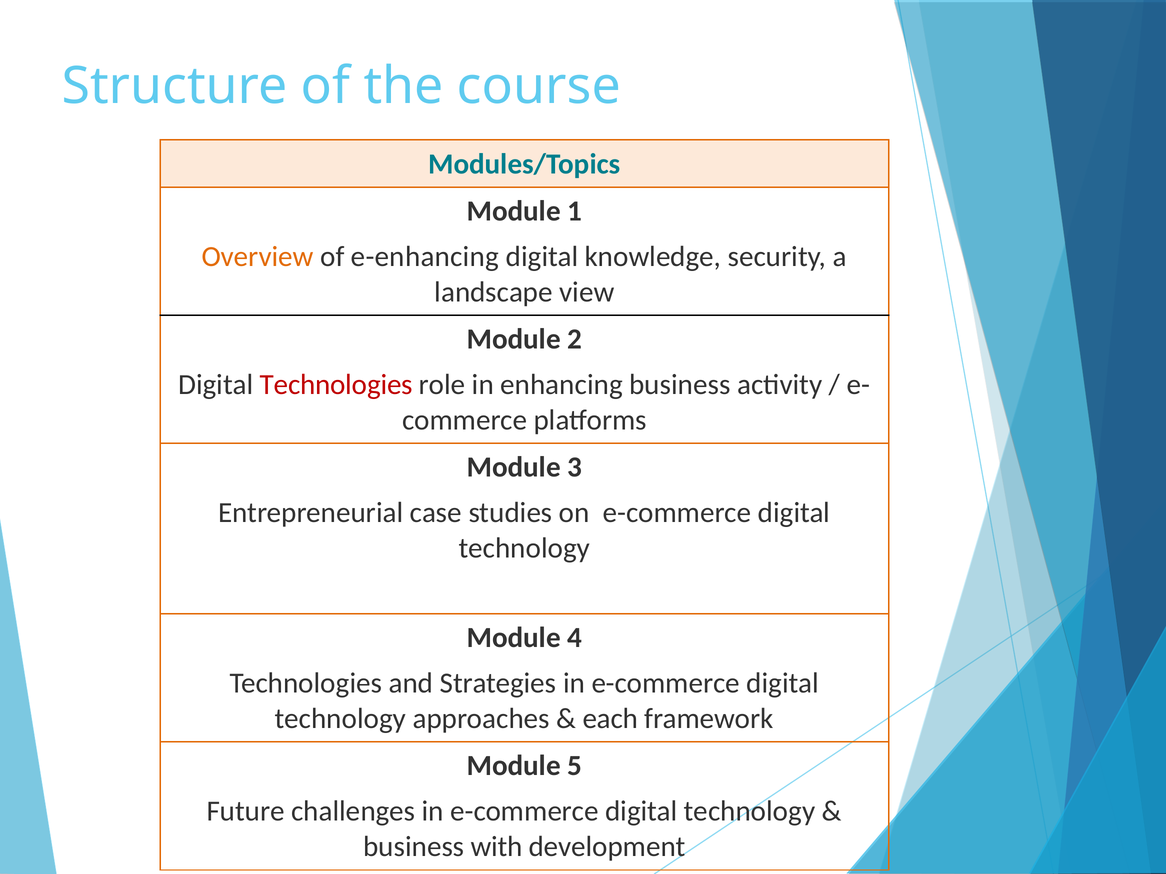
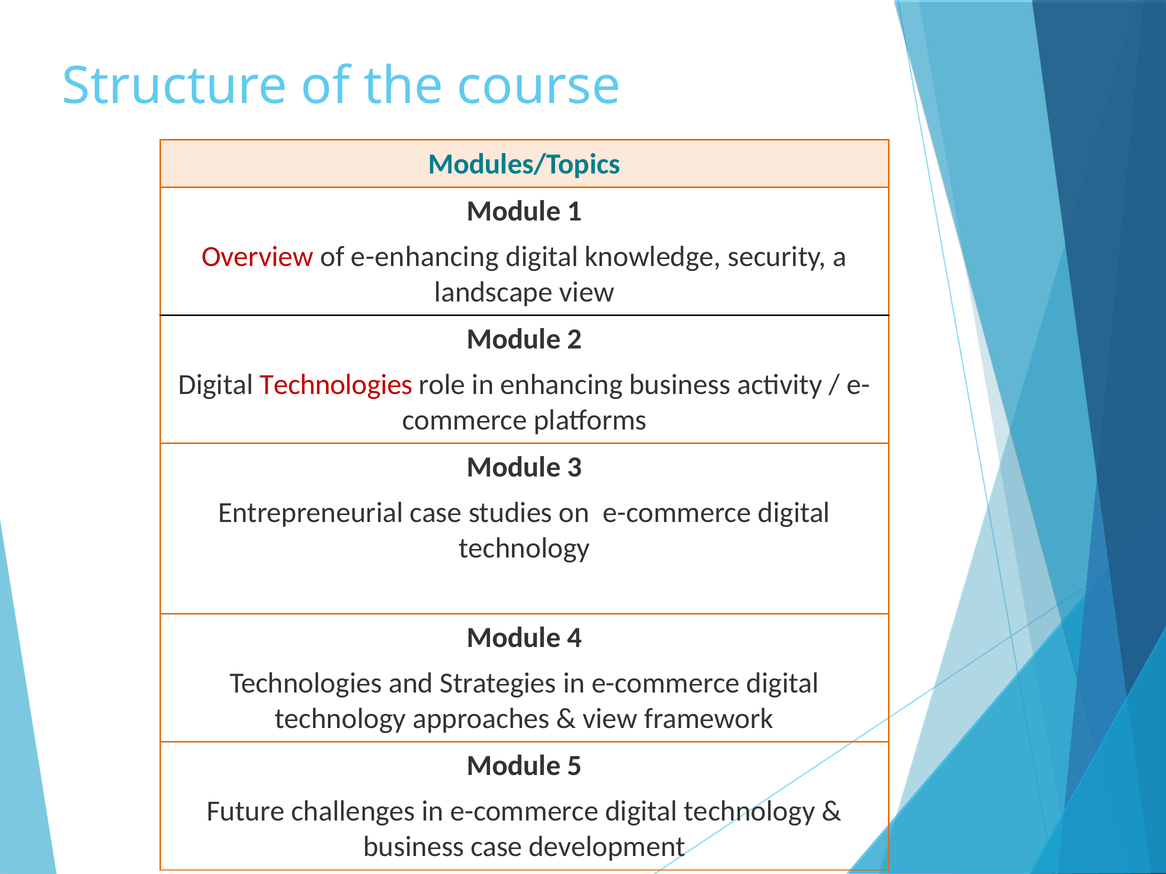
Overview colour: orange -> red
each at (610, 719): each -> view
business with: with -> case
